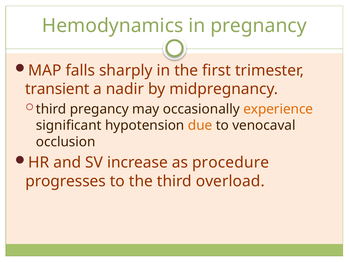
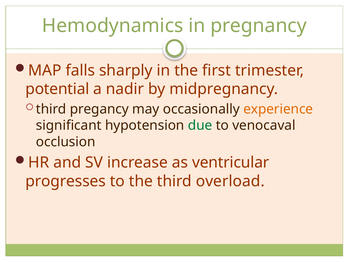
transient: transient -> potential
due colour: orange -> green
procedure: procedure -> ventricular
